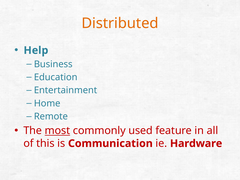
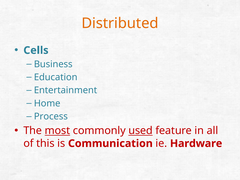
Help: Help -> Cells
Remote: Remote -> Process
used underline: none -> present
